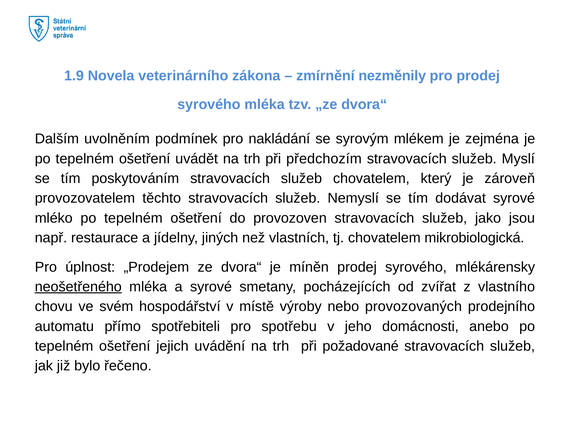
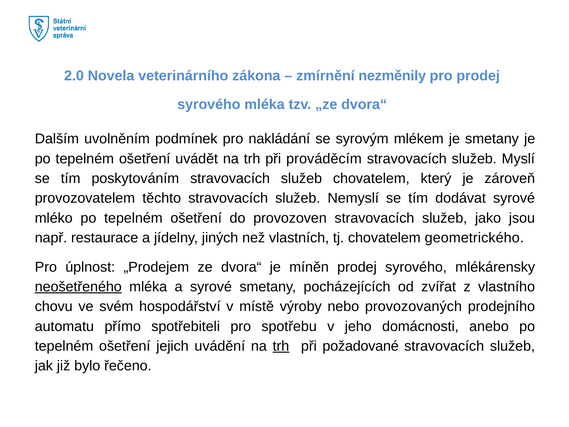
1.9: 1.9 -> 2.0
je zejména: zejména -> smetany
předchozím: předchozím -> prováděcím
mikrobiologická: mikrobiologická -> geometrického
trh at (281, 346) underline: none -> present
